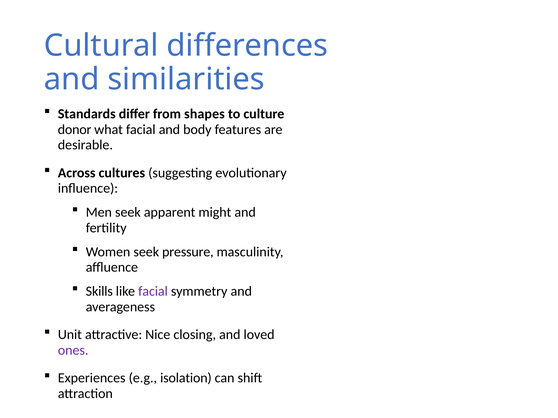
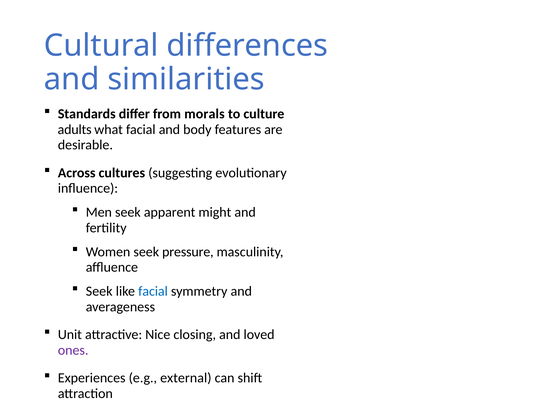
shapes: shapes -> morals
donor: donor -> adults
Skills at (99, 292): Skills -> Seek
facial at (153, 292) colour: purple -> blue
isolation: isolation -> external
